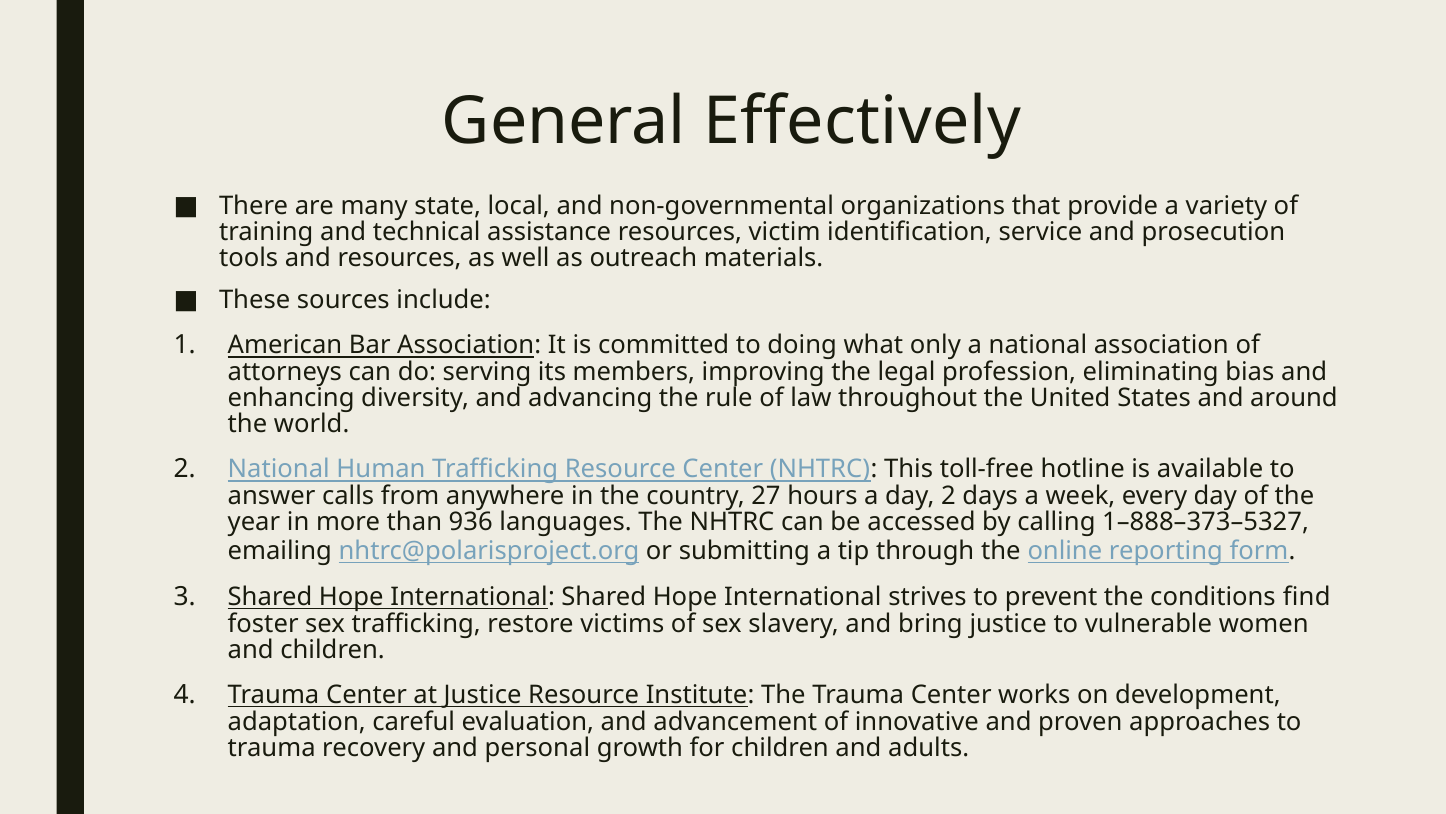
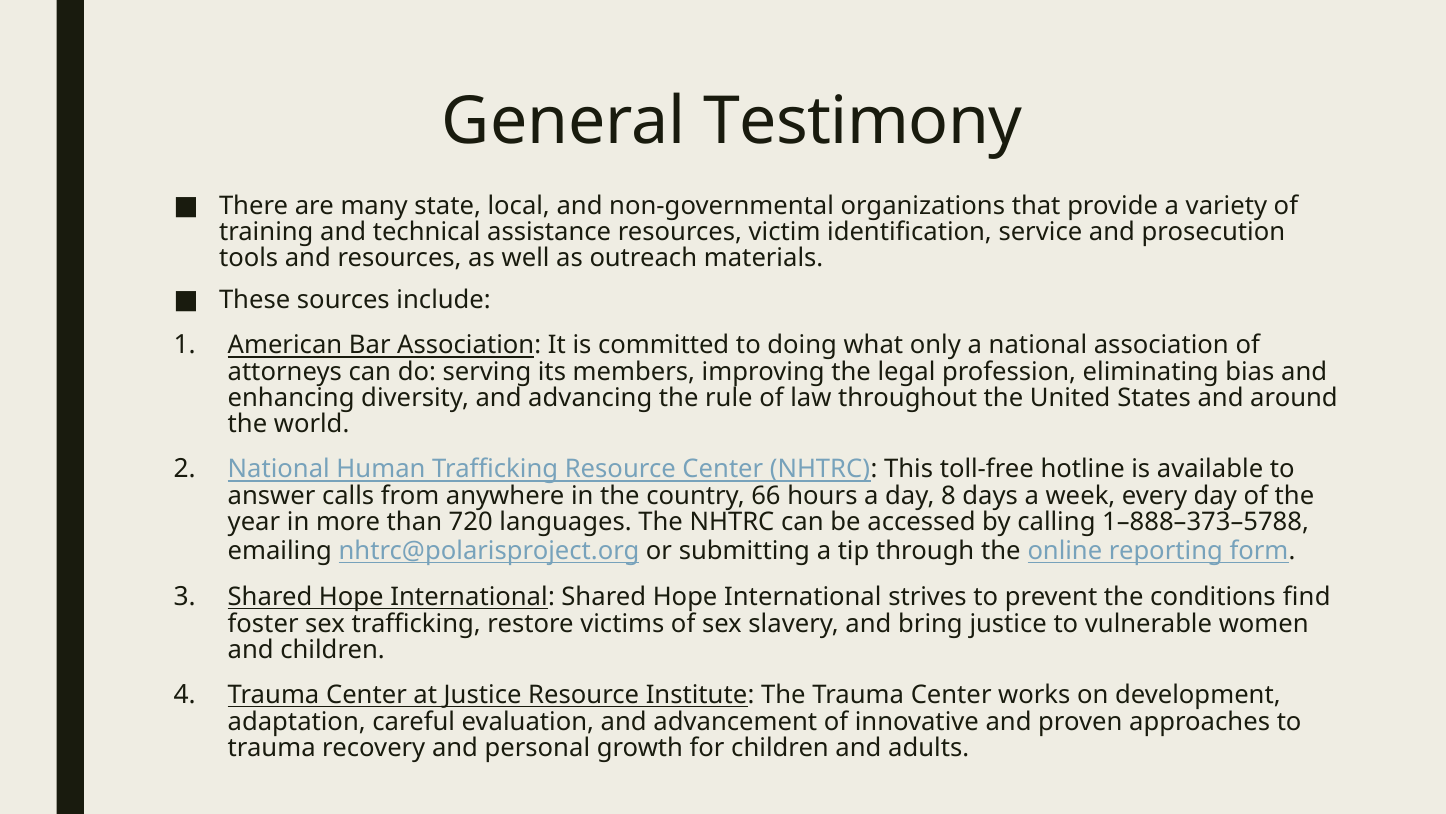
Effectively: Effectively -> Testimony
27: 27 -> 66
day 2: 2 -> 8
936: 936 -> 720
1–888–373–5327: 1–888–373–5327 -> 1–888–373–5788
